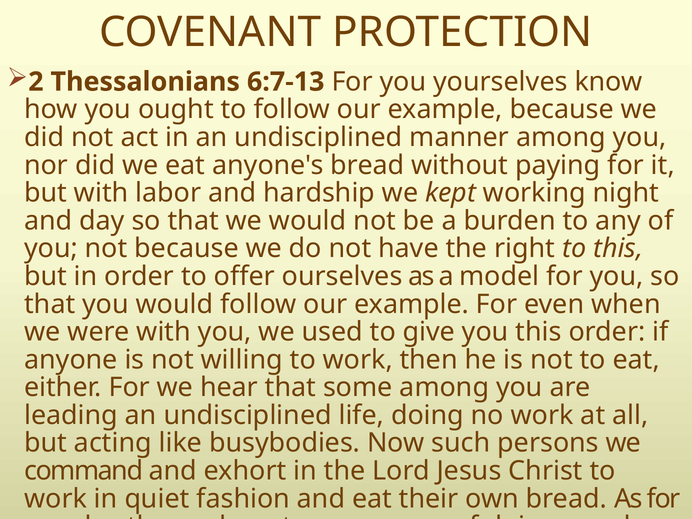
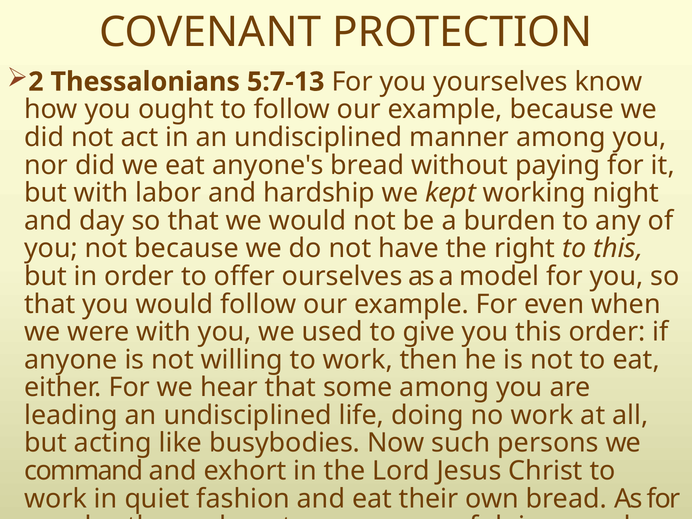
6:7-13: 6:7-13 -> 5:7-13
